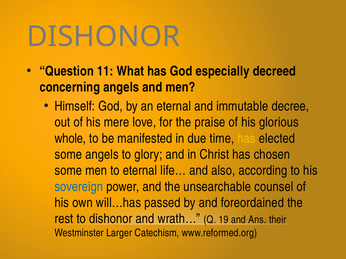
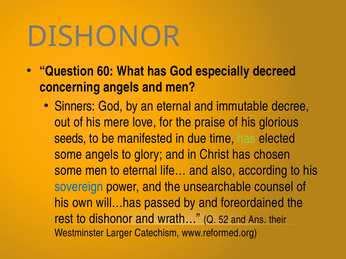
11: 11 -> 60
Himself: Himself -> Sinners
whole: whole -> seeds
has at (246, 139) colour: yellow -> light green
19: 19 -> 52
